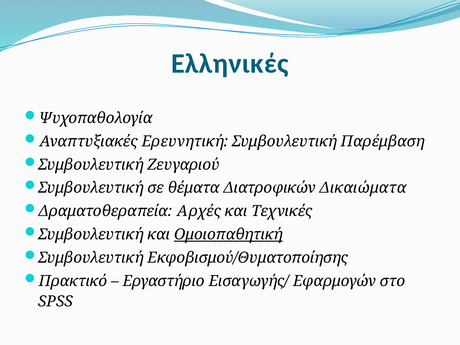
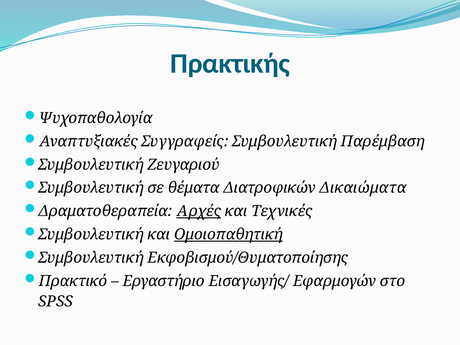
Ελληνικές: Ελληνικές -> Πρακτικής
Ερευνητική: Ερευνητική -> Συγγραφείς
Αρχές underline: none -> present
